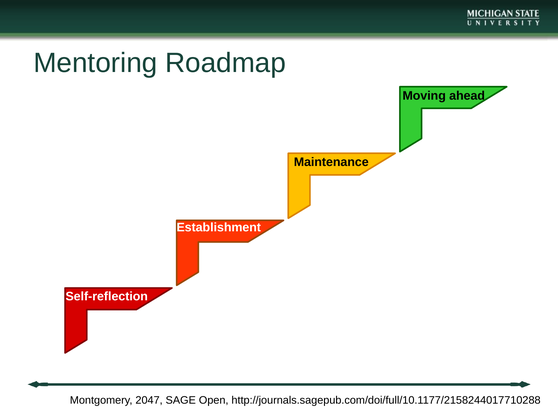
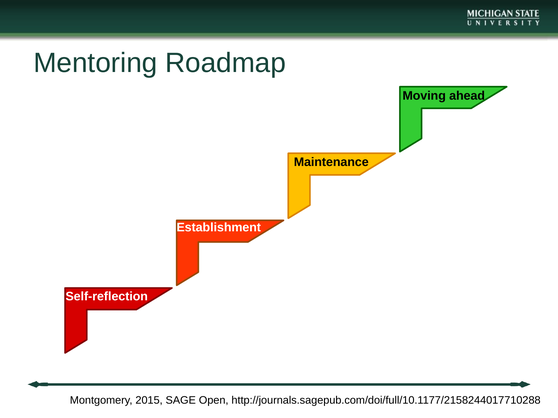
2047: 2047 -> 2015
